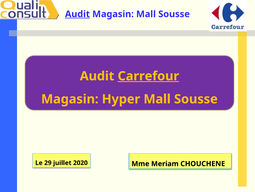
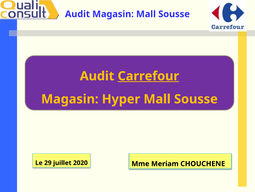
Audit at (77, 14) underline: present -> none
